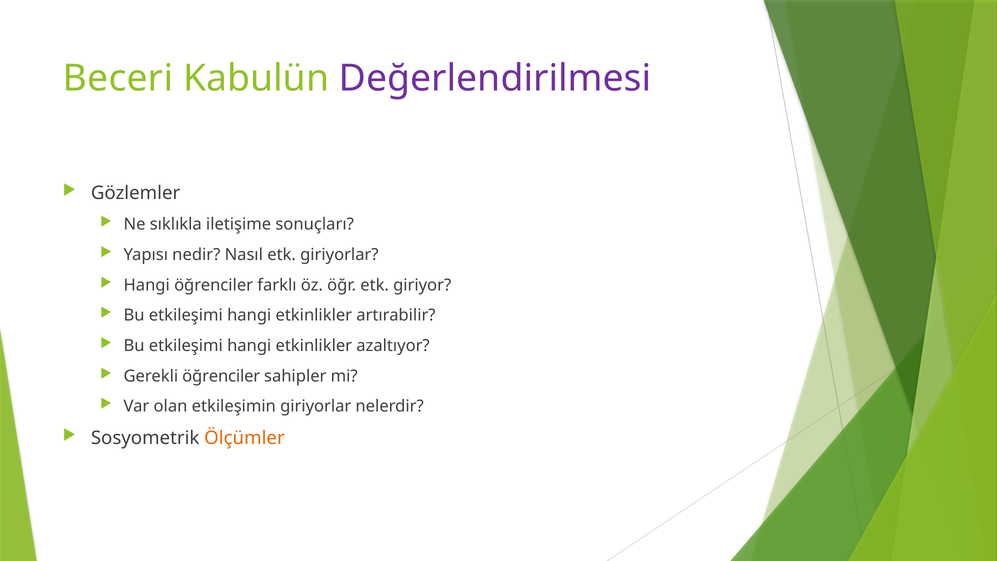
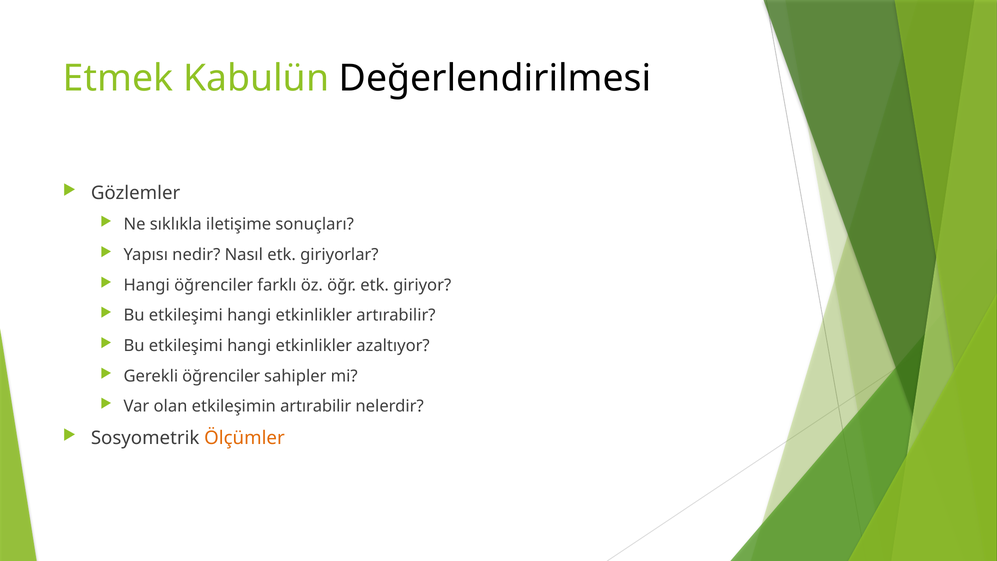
Beceri: Beceri -> Etmek
Değerlendirilmesi colour: purple -> black
etkileşimin giriyorlar: giriyorlar -> artırabilir
